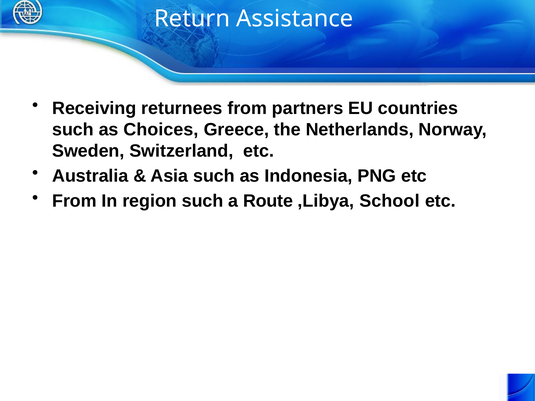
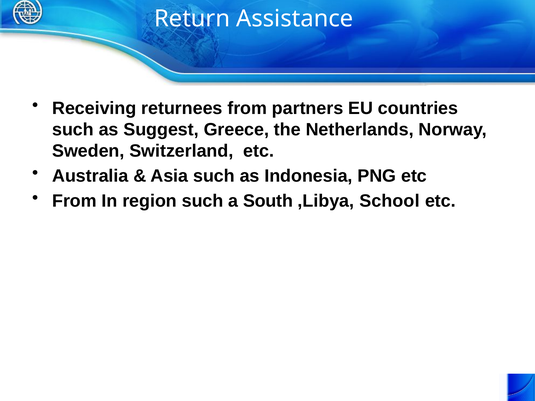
Choices: Choices -> Suggest
Route: Route -> South
